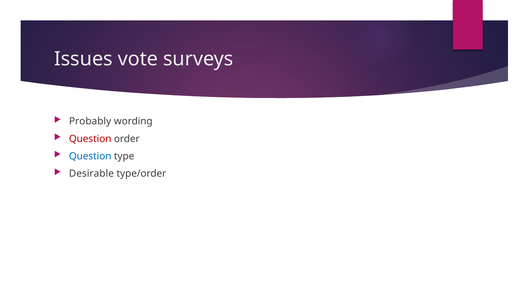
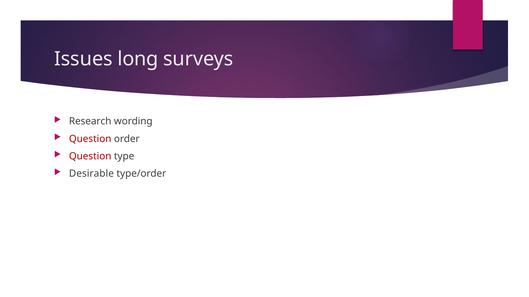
vote: vote -> long
Probably: Probably -> Research
Question at (90, 156) colour: blue -> red
